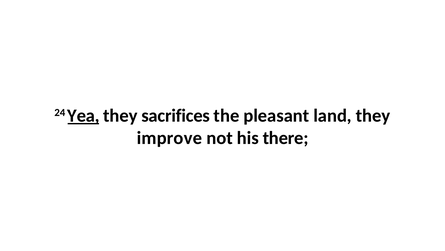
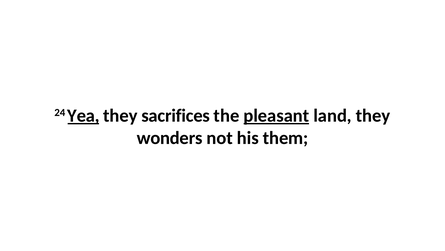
pleasant underline: none -> present
improve: improve -> wonders
there: there -> them
